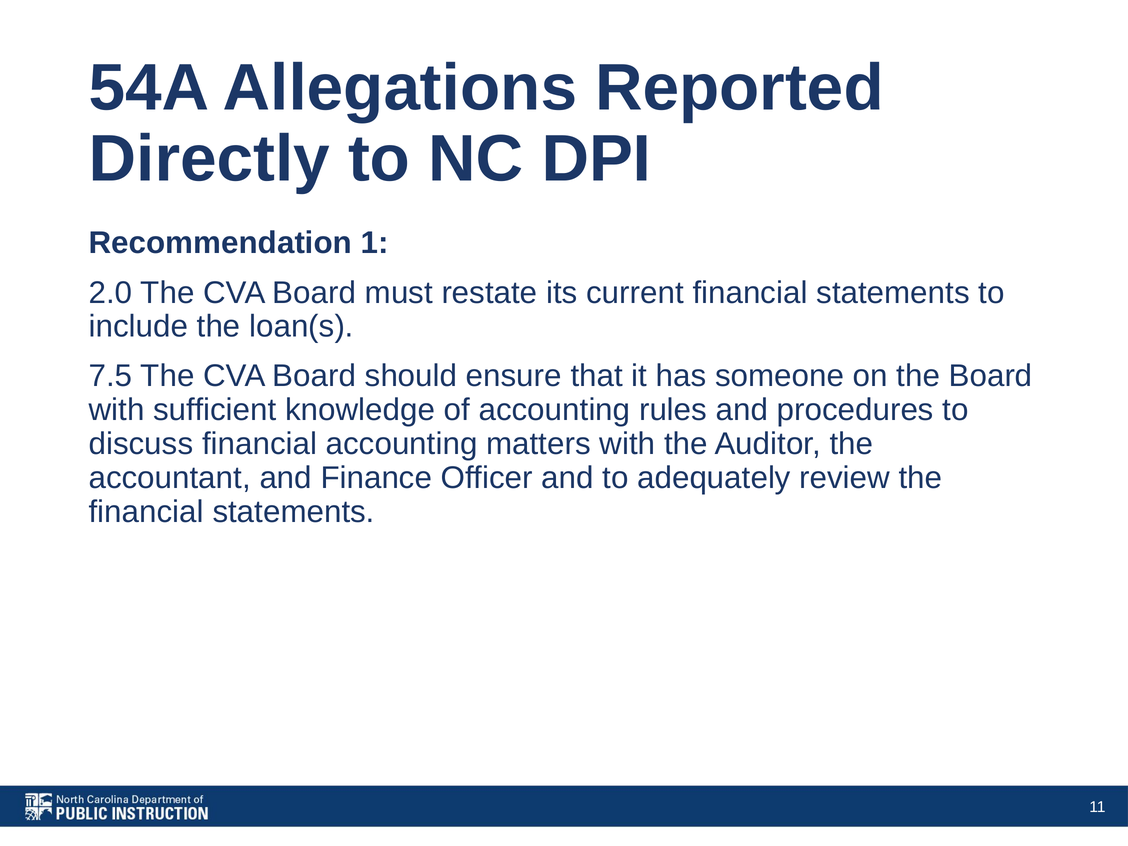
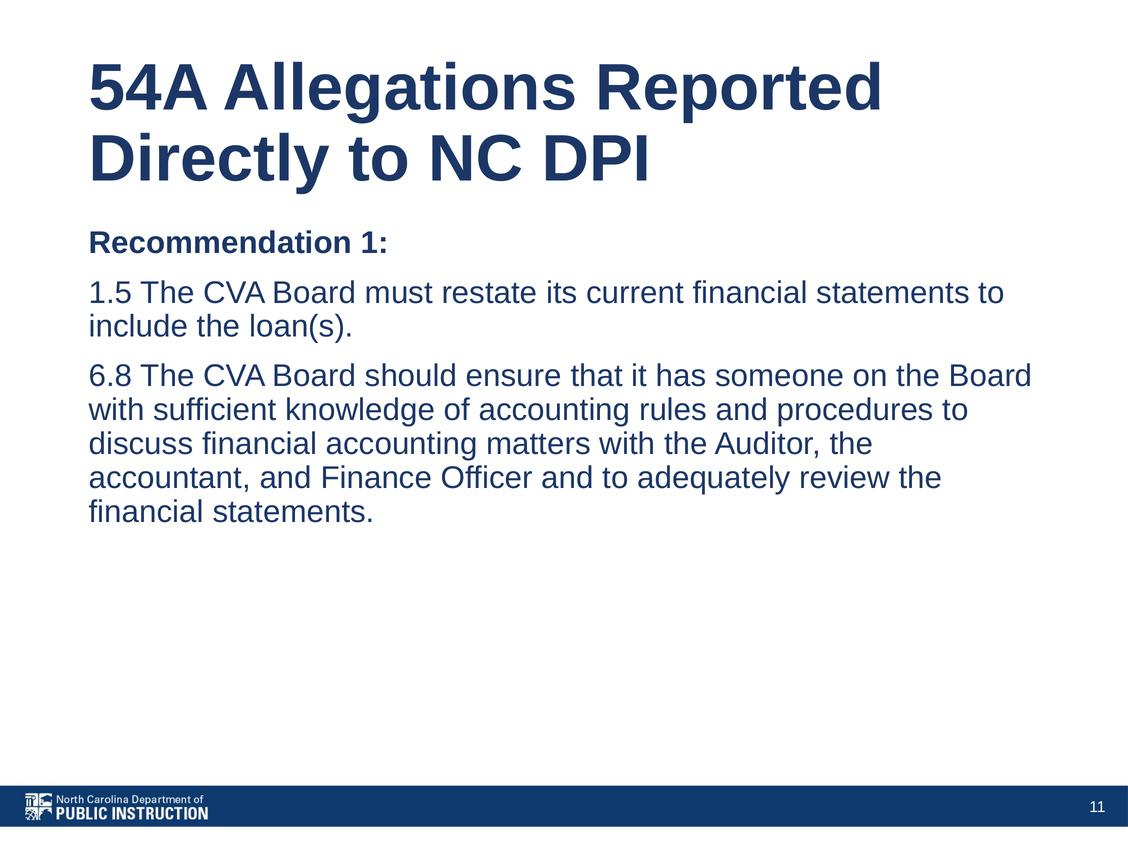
2.0: 2.0 -> 1.5
7.5: 7.5 -> 6.8
